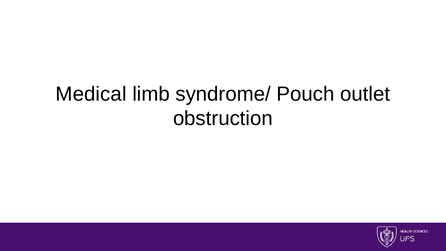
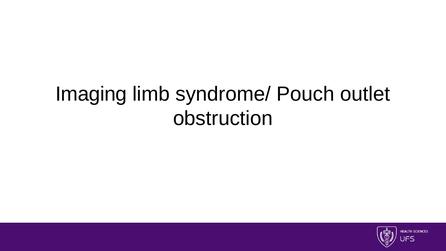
Medical: Medical -> Imaging
